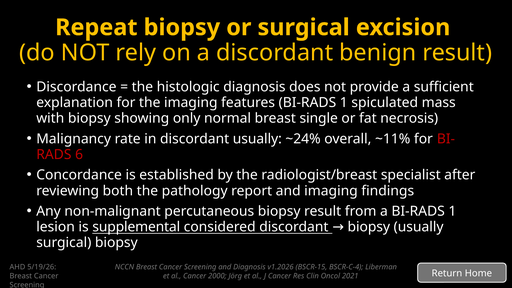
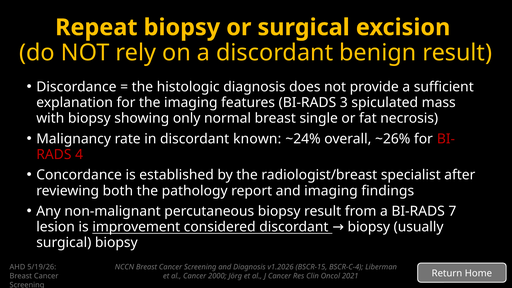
features BI-RADS 1: 1 -> 3
discordant usually: usually -> known
~11%: ~11% -> ~26%
6: 6 -> 4
a BI-RADS 1: 1 -> 7
supplemental: supplemental -> improvement
